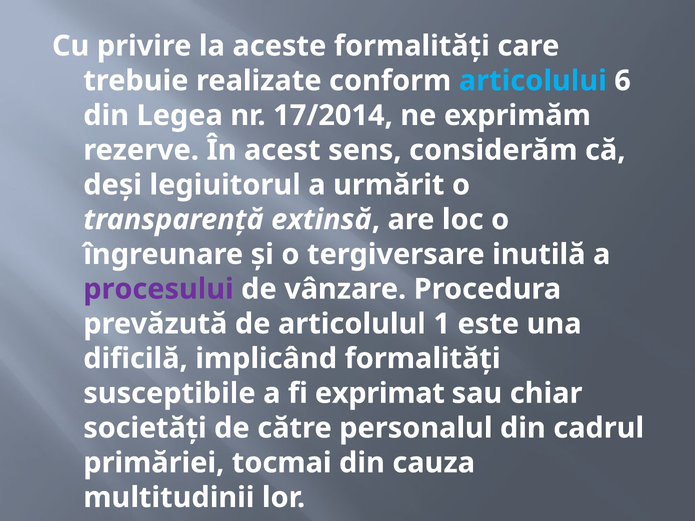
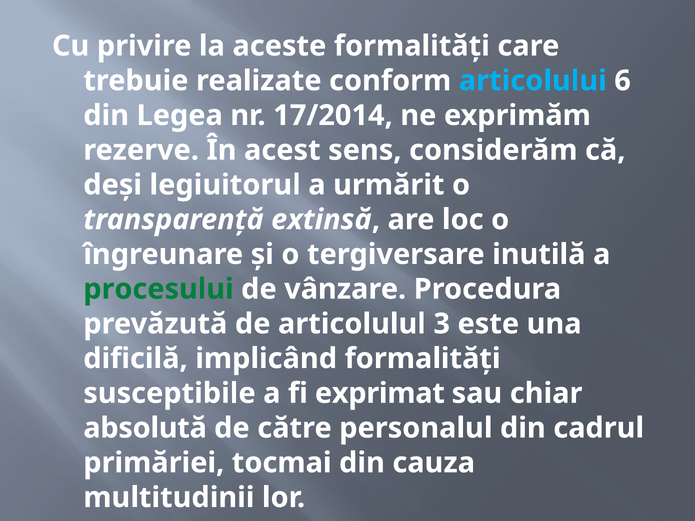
procesului colour: purple -> green
1: 1 -> 3
societăți: societăți -> absolută
